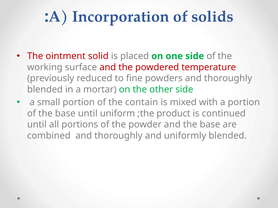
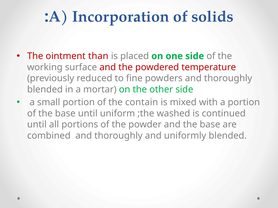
solid: solid -> than
product: product -> washed
